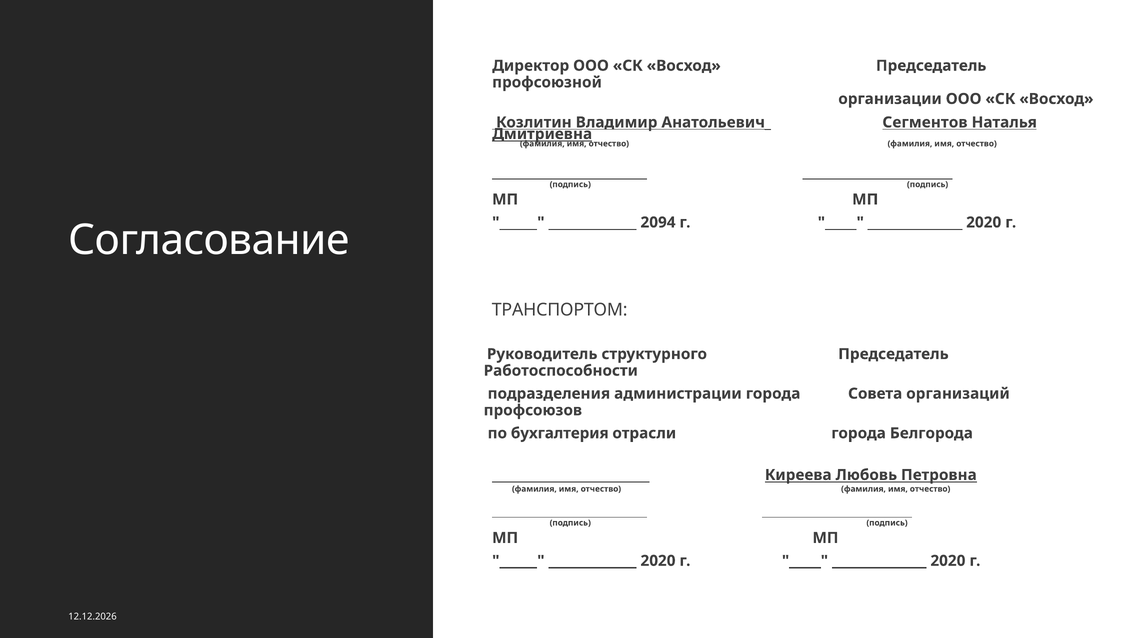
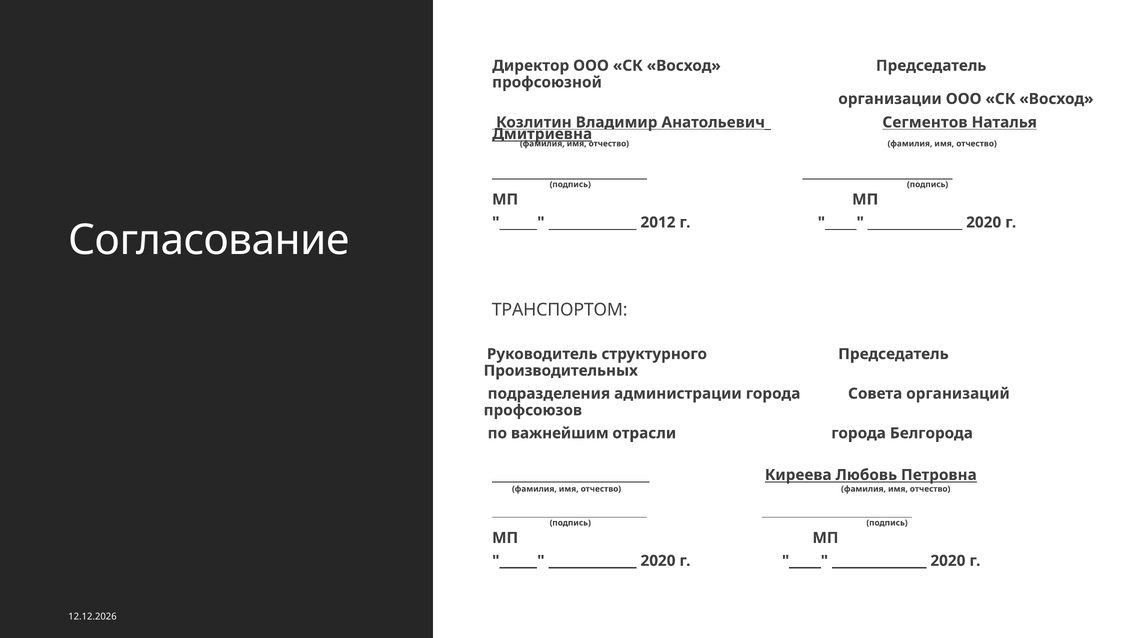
2094: 2094 -> 2012
Работоспособности: Работоспособности -> Производительных
бухгалтерия: бухгалтерия -> важнейшим
